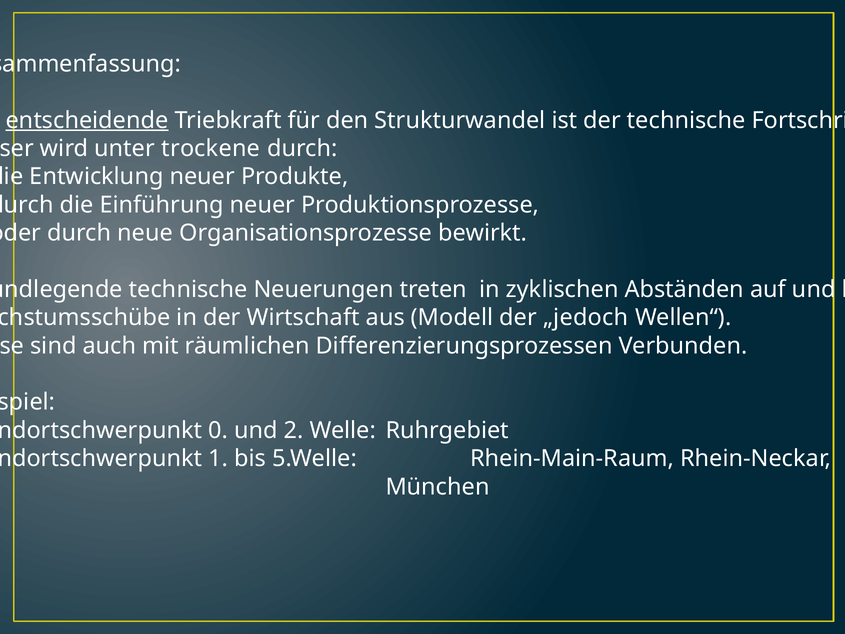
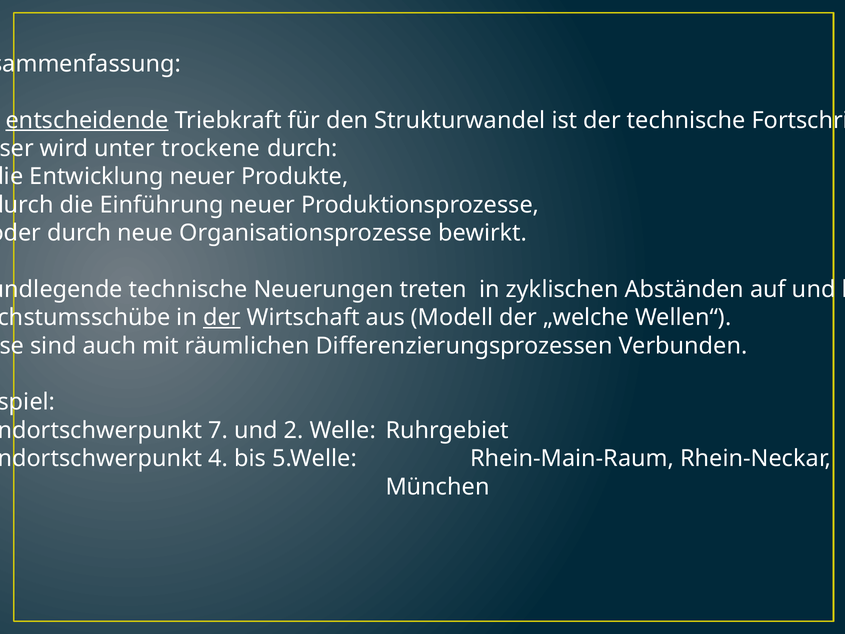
der at (222, 318) underline: none -> present
„jedoch: „jedoch -> „welche
0: 0 -> 7
1: 1 -> 4
